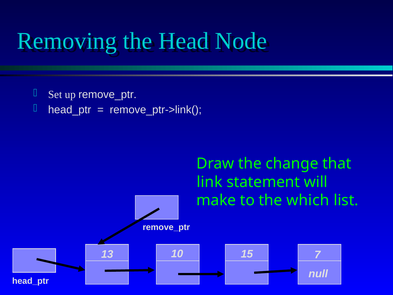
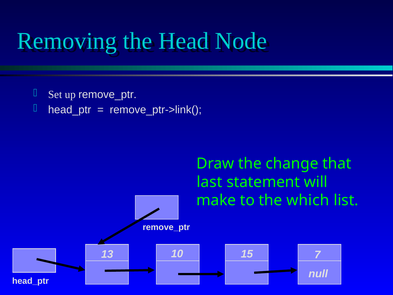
link: link -> last
